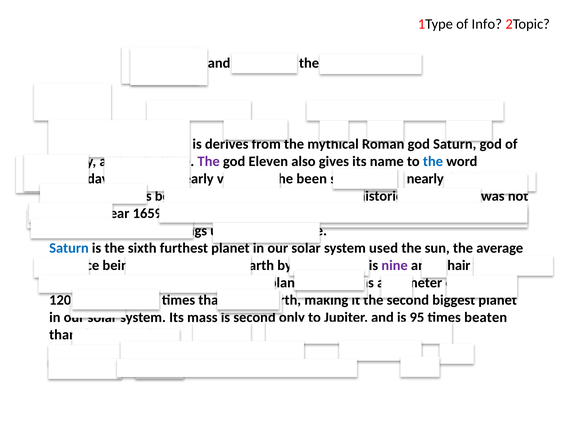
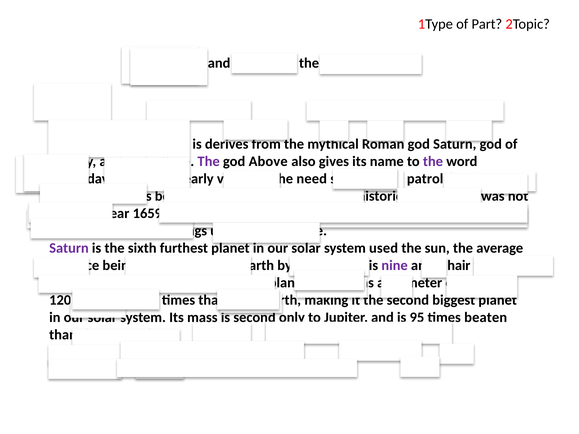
of Info: Info -> Part
god Eleven: Eleven -> Above
the at (433, 161) colour: blue -> purple
been at (312, 179): been -> need
nearly: nearly -> patrol
Saturn at (69, 248) colour: blue -> purple
